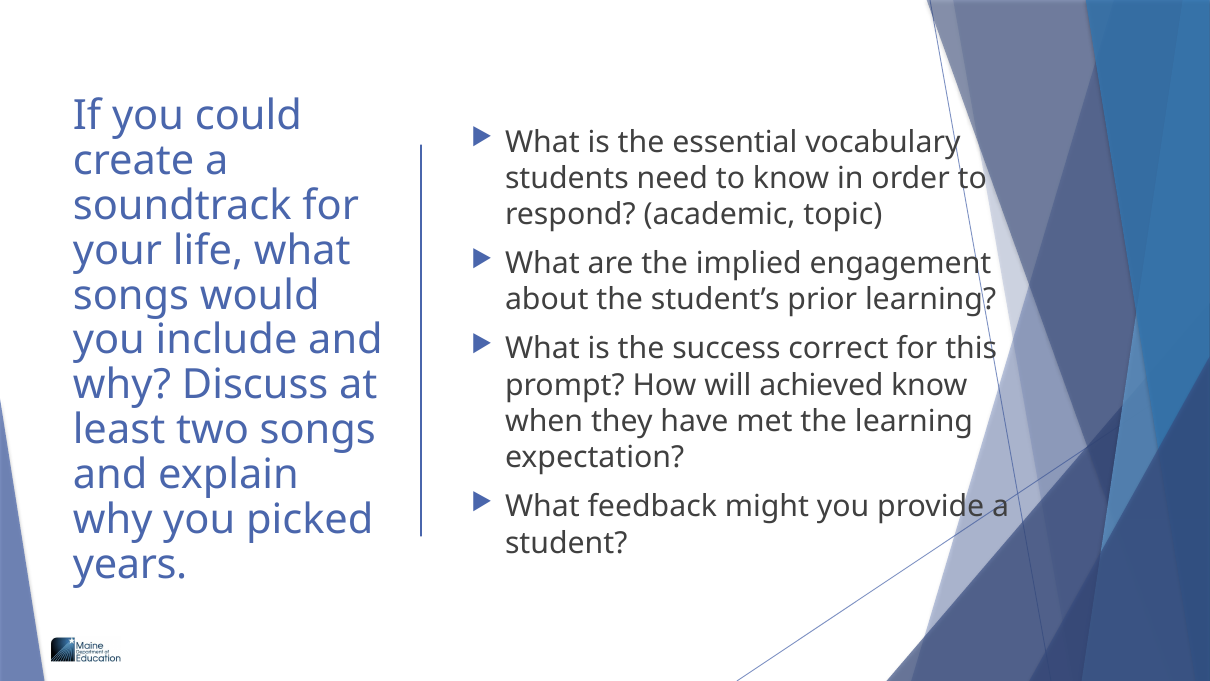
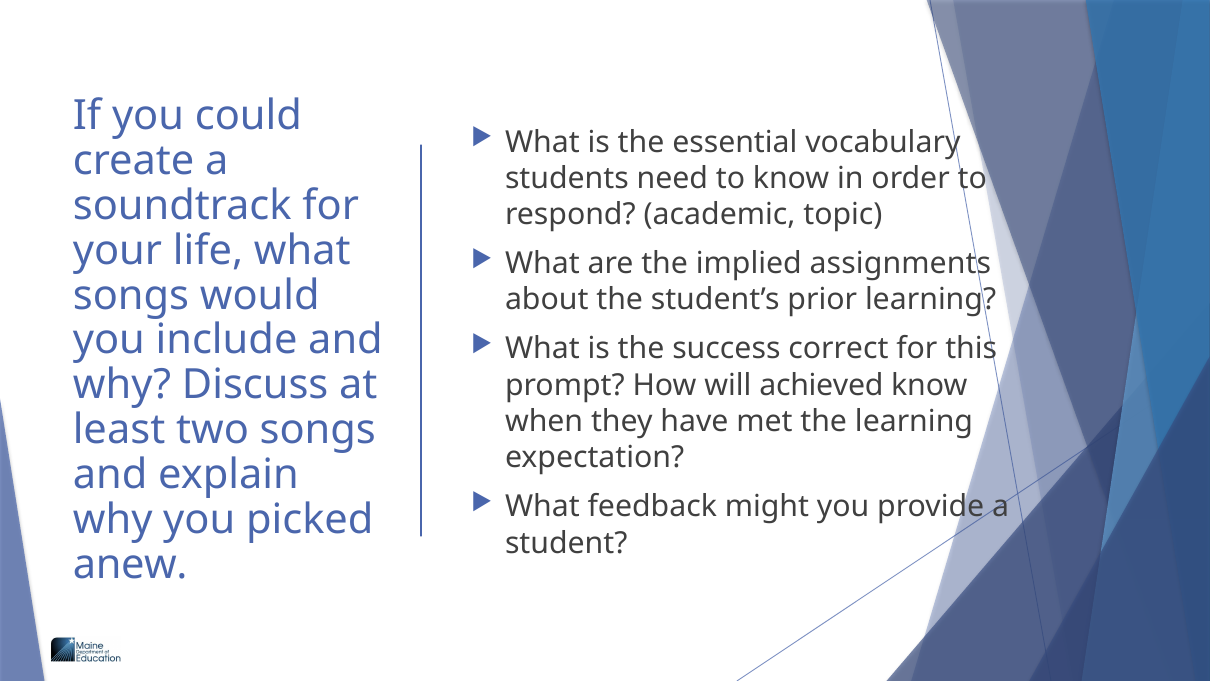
engagement: engagement -> assignments
years: years -> anew
